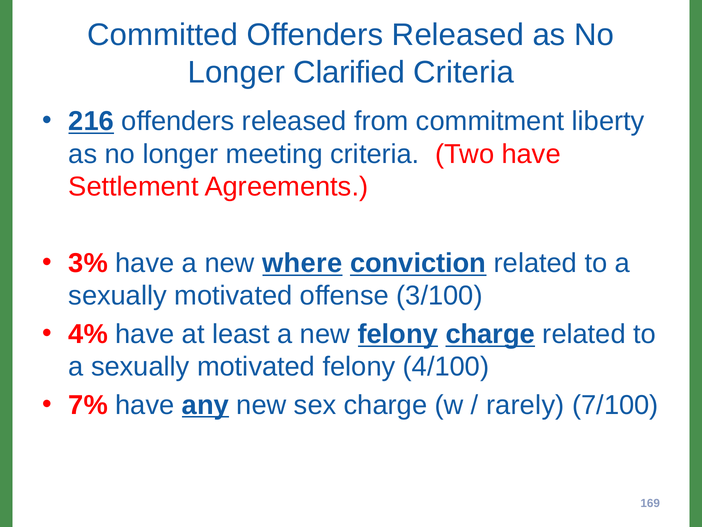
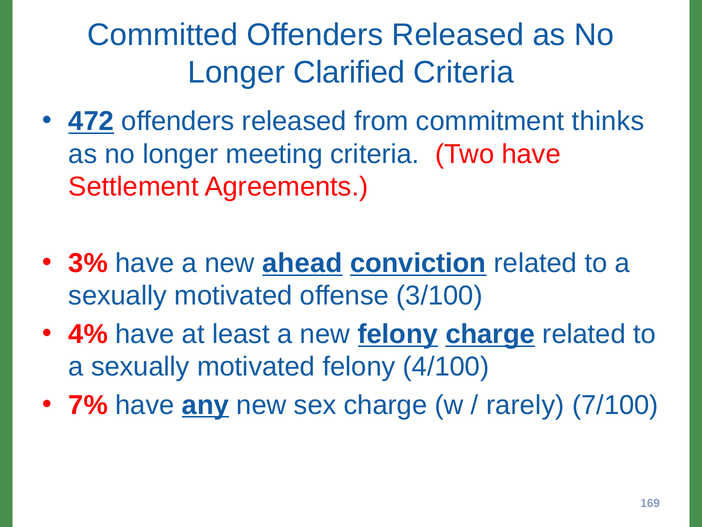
216: 216 -> 472
liberty: liberty -> thinks
where: where -> ahead
